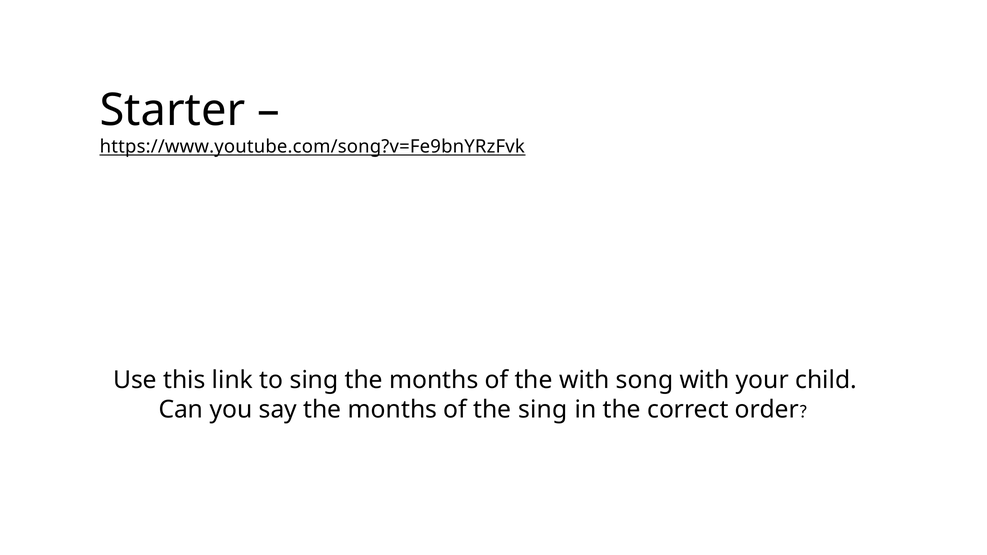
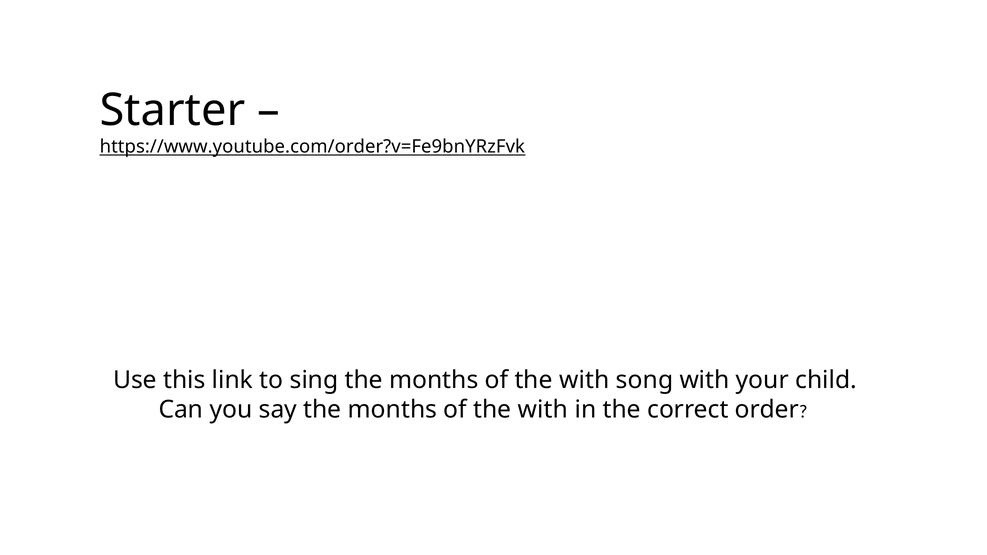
https://www.youtube.com/song?v=Fe9bnYRzFvk: https://www.youtube.com/song?v=Fe9bnYRzFvk -> https://www.youtube.com/order?v=Fe9bnYRzFvk
sing at (543, 410): sing -> with
